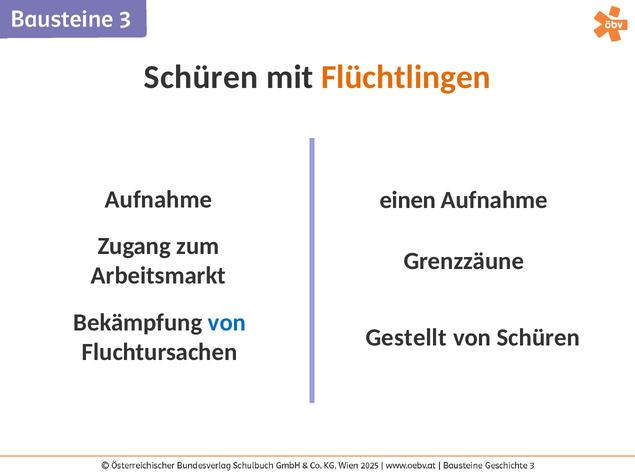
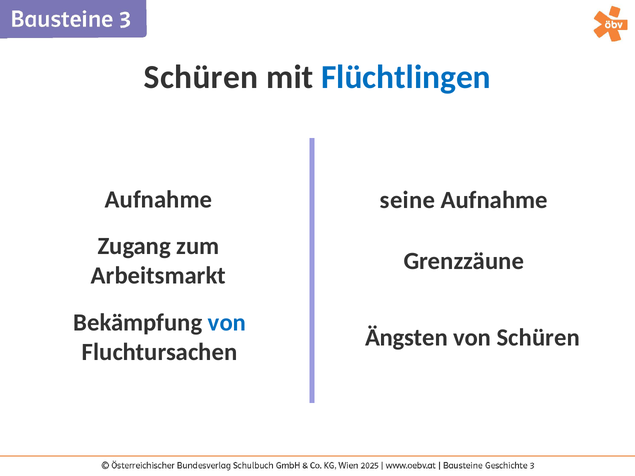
Flüchtlingen colour: orange -> blue
einen: einen -> seine
Gestellt: Gestellt -> Ängsten
